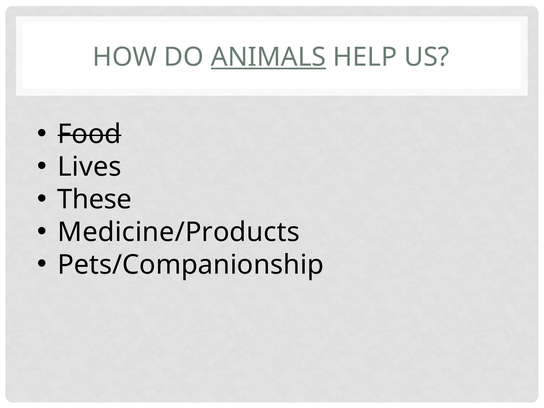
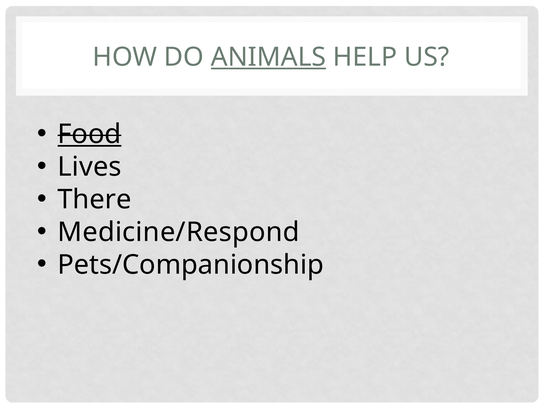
Food underline: none -> present
These: These -> There
Medicine/Products: Medicine/Products -> Medicine/Respond
